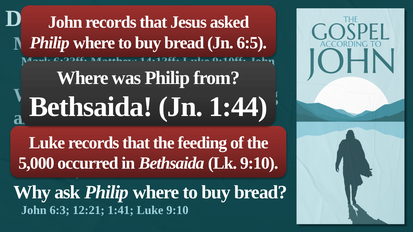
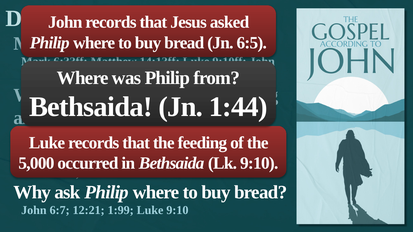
6:3: 6:3 -> 6:7
1:41: 1:41 -> 1:99
